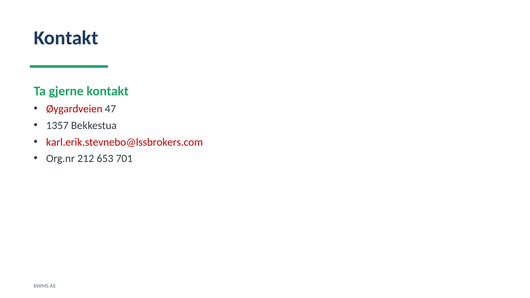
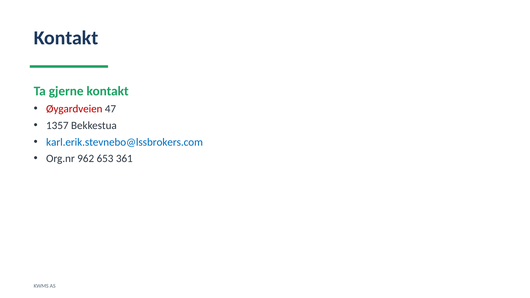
karl.erik.stevnebo@lssbrokers.com colour: red -> blue
212: 212 -> 962
701: 701 -> 361
